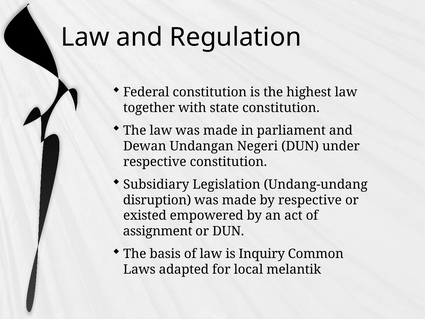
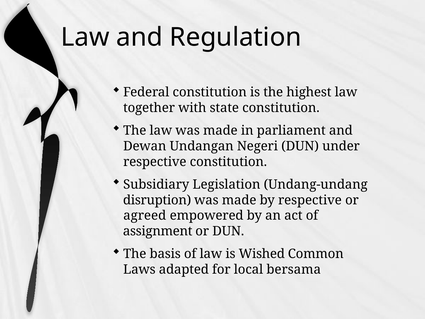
existed: existed -> agreed
Inquiry: Inquiry -> Wished
melantik: melantik -> bersama
